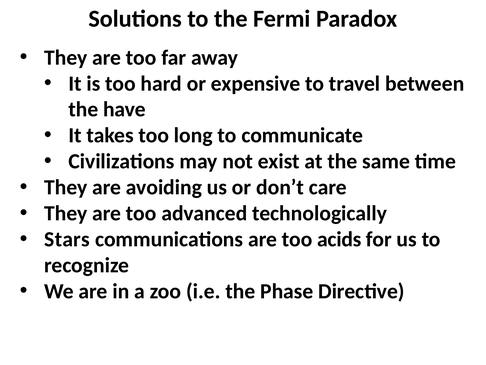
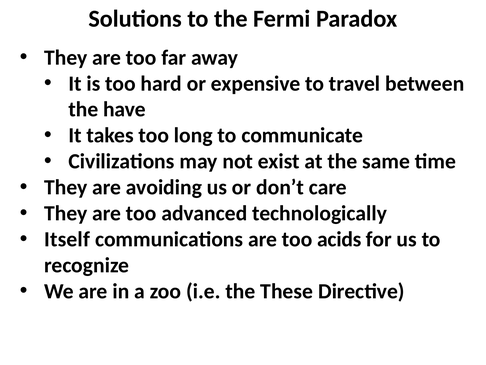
Stars: Stars -> Itself
Phase: Phase -> These
